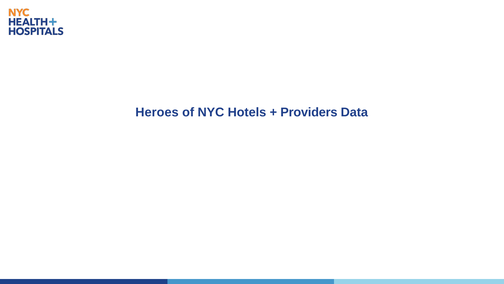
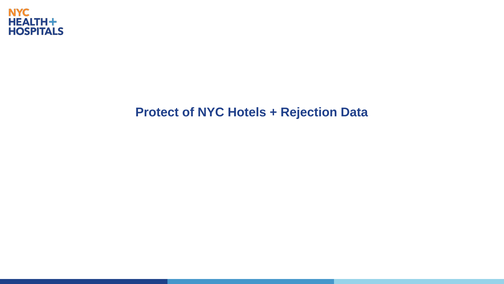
Heroes: Heroes -> Protect
Providers: Providers -> Rejection
